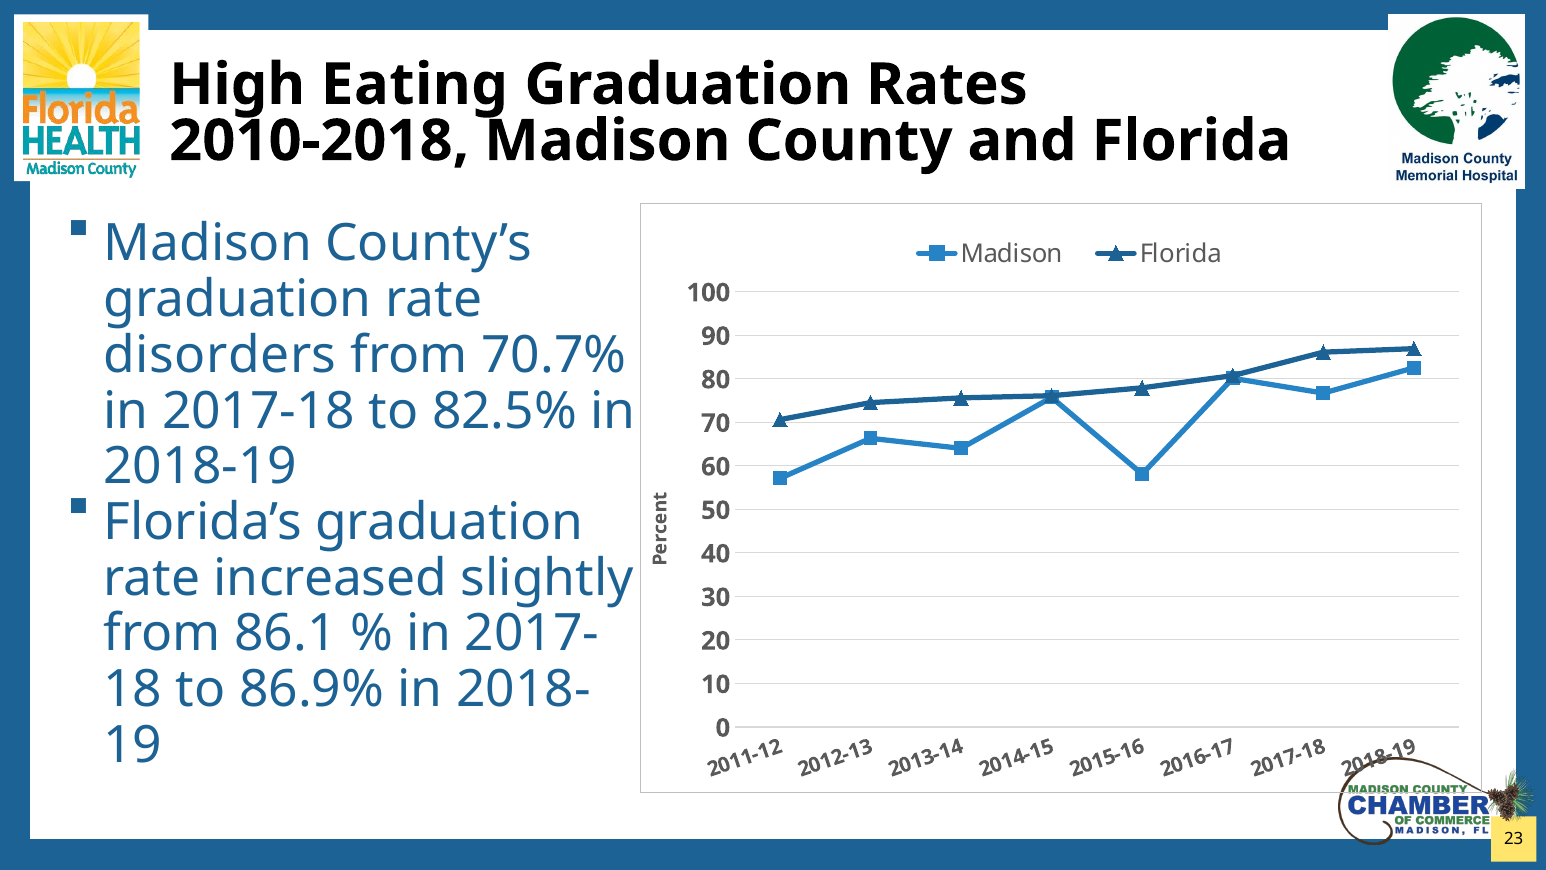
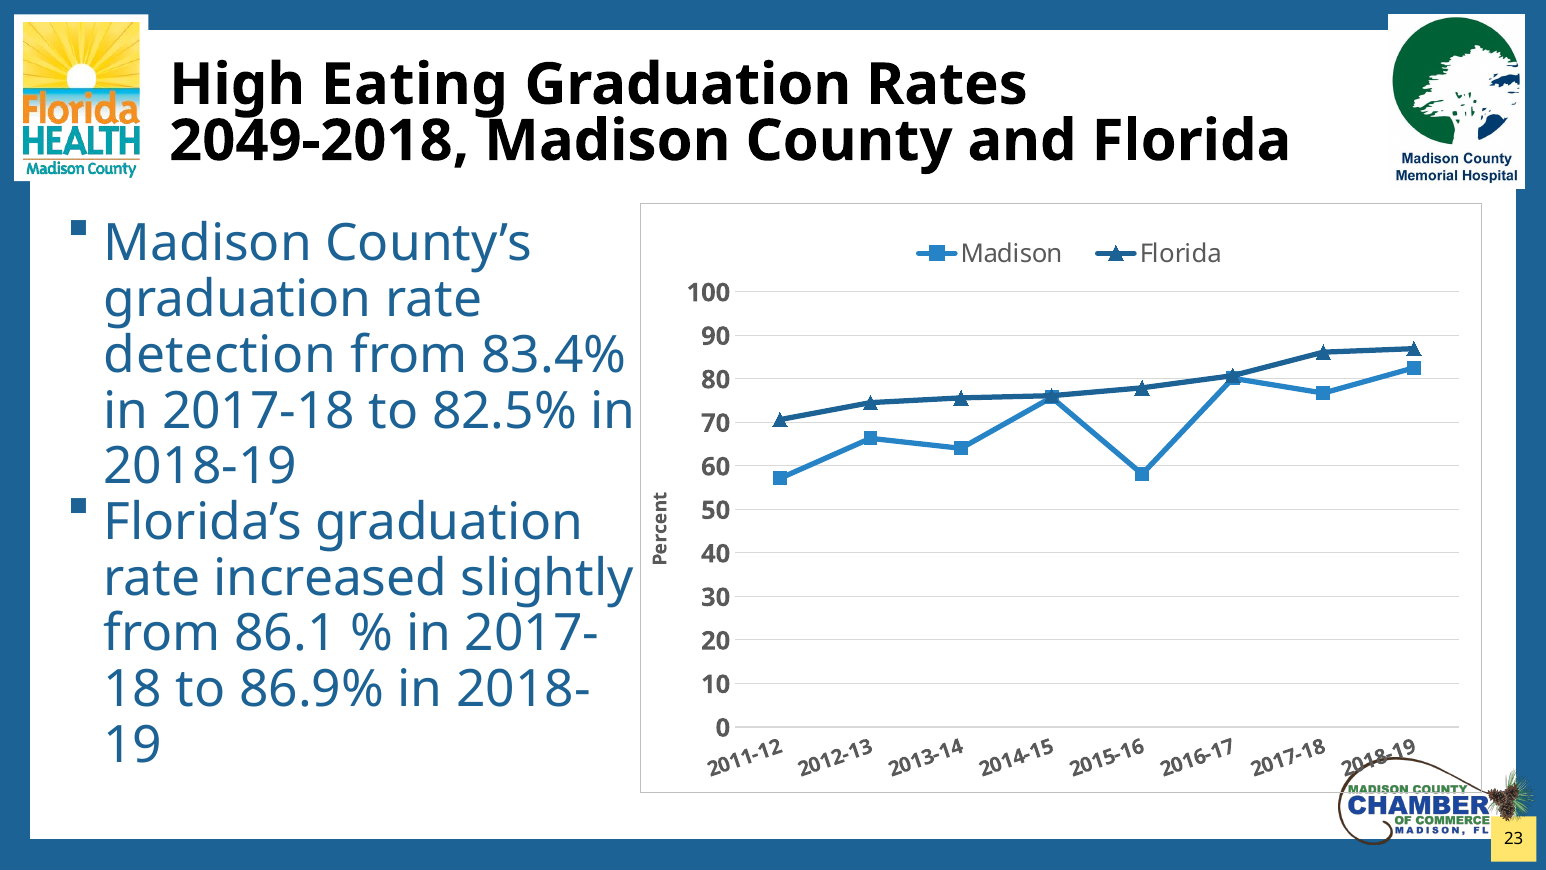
2010-2018: 2010-2018 -> 2049-2018
disorders: disorders -> detection
70.7%: 70.7% -> 83.4%
